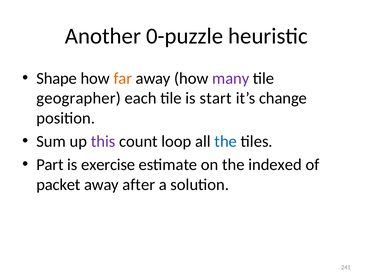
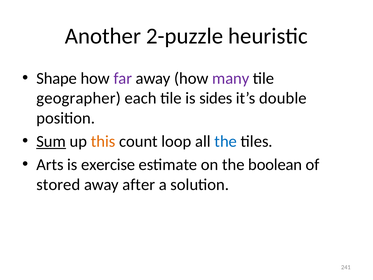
0-puzzle: 0-puzzle -> 2-puzzle
far colour: orange -> purple
start: start -> sides
change: change -> double
Sum underline: none -> present
this colour: purple -> orange
Part: Part -> Arts
indexed: indexed -> boolean
packet: packet -> stored
